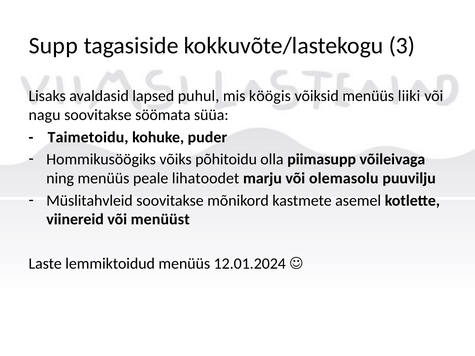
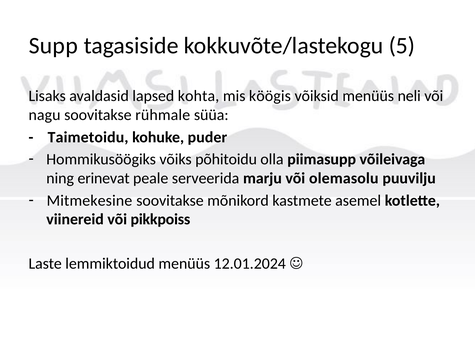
3: 3 -> 5
puhul: puhul -> kohta
liiki: liiki -> neli
söömata: söömata -> rühmale
ning menüüs: menüüs -> erinevat
lihatoodet: lihatoodet -> serveerida
Müslitahvleid: Müslitahvleid -> Mitmekesine
menüüst: menüüst -> pikkpoiss
